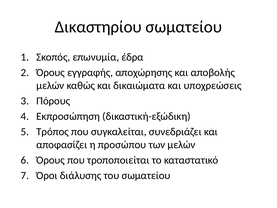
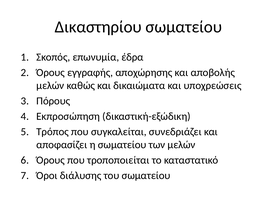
η προσώπου: προσώπου -> σωματείου
